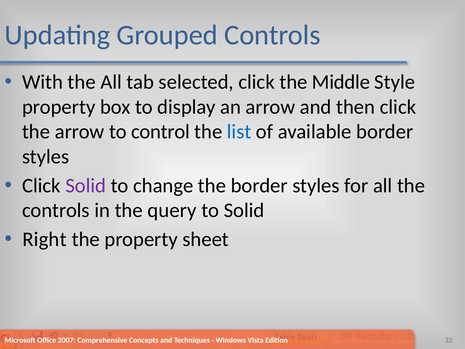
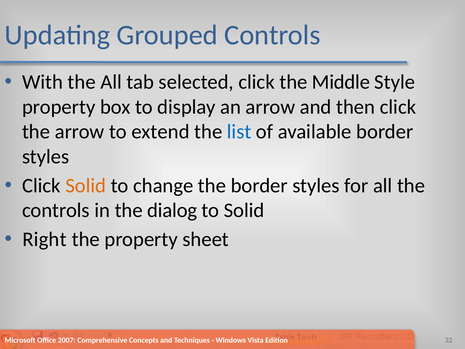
control: control -> extend
Solid at (86, 185) colour: purple -> orange
query: query -> dialog
